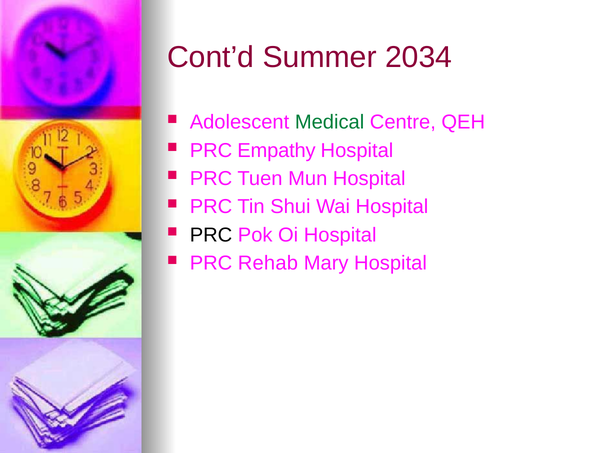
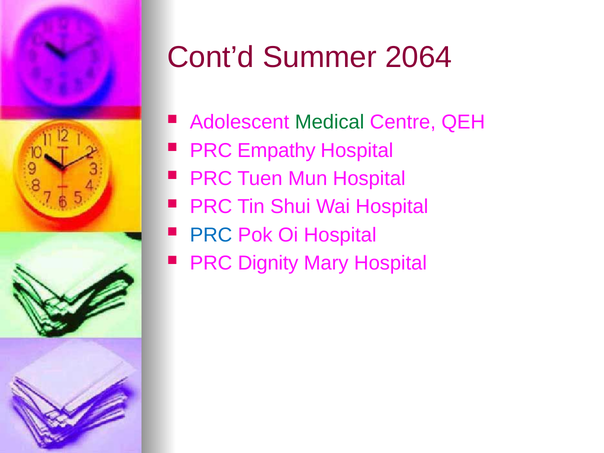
2034: 2034 -> 2064
PRC at (211, 235) colour: black -> blue
Rehab: Rehab -> Dignity
